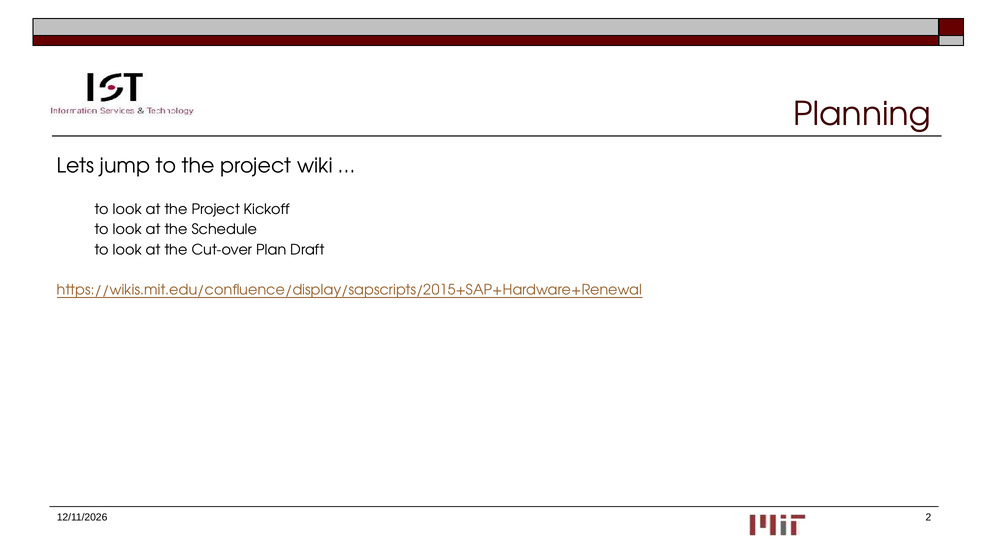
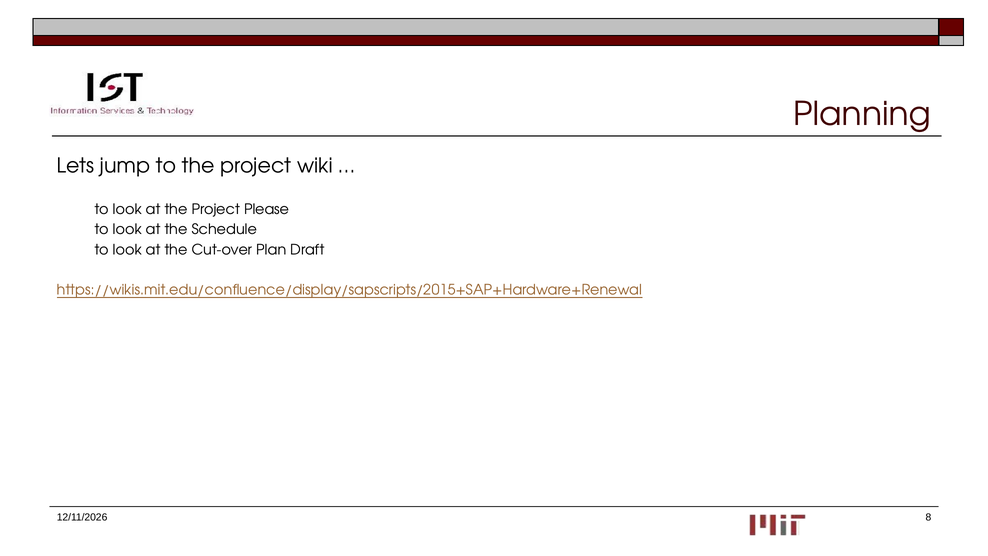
Kickoff: Kickoff -> Please
2: 2 -> 8
